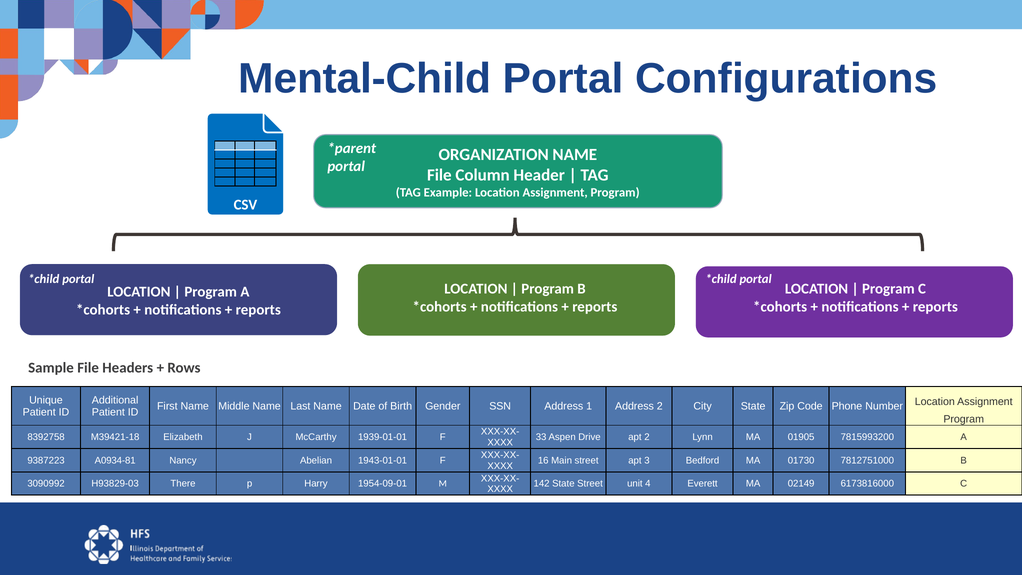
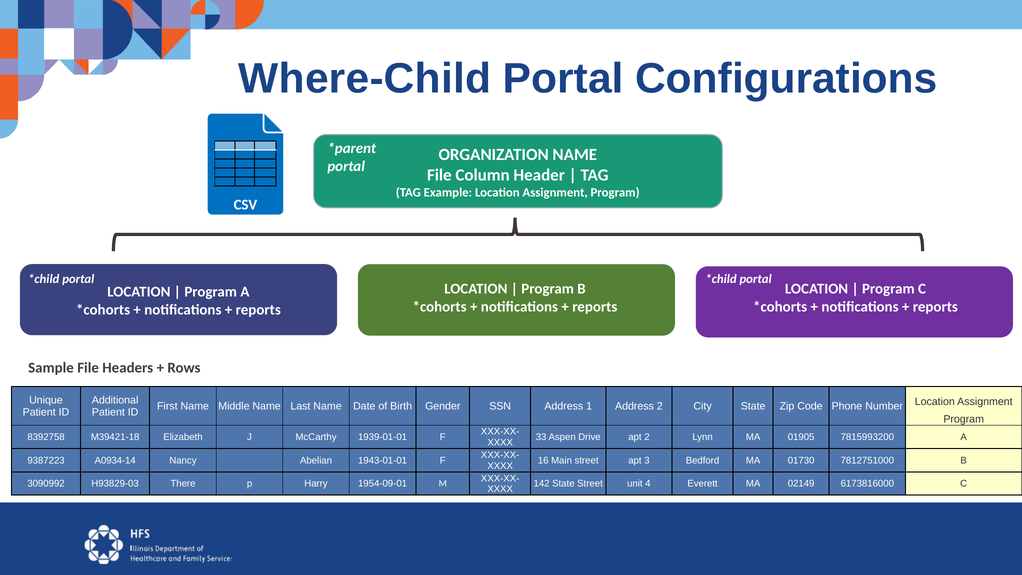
Mental-Child: Mental-Child -> Where-Child
A0934-81: A0934-81 -> A0934-14
